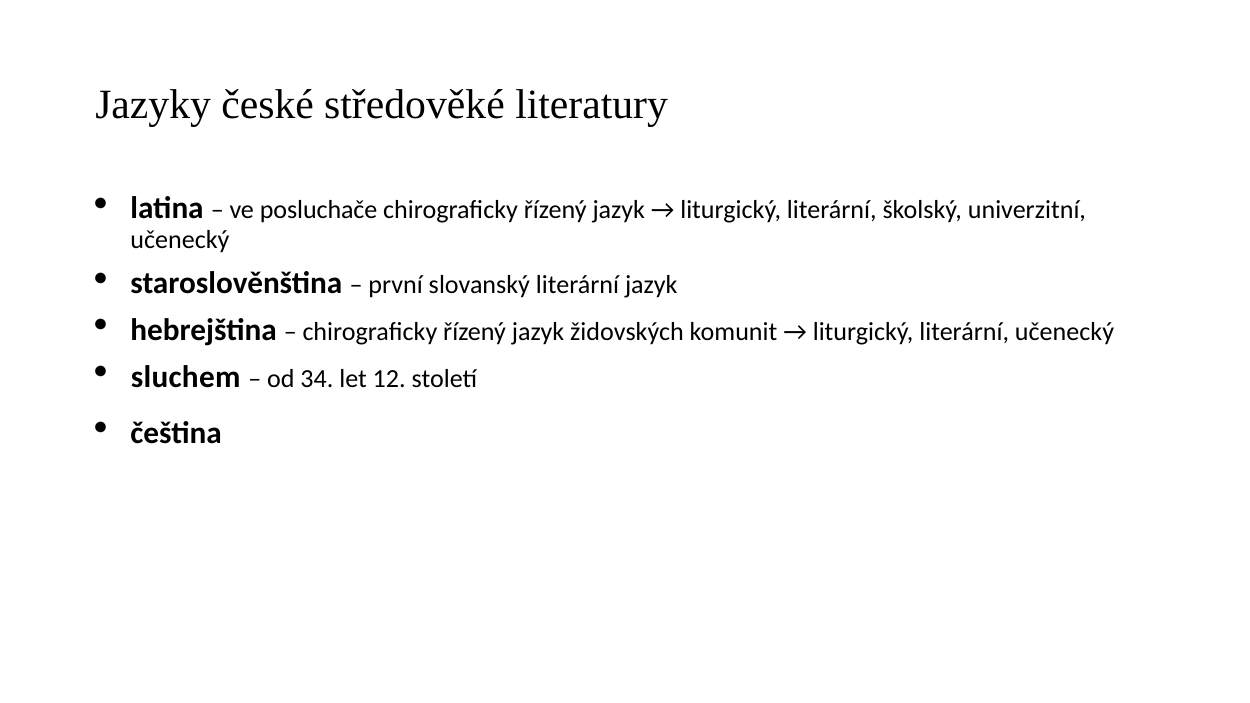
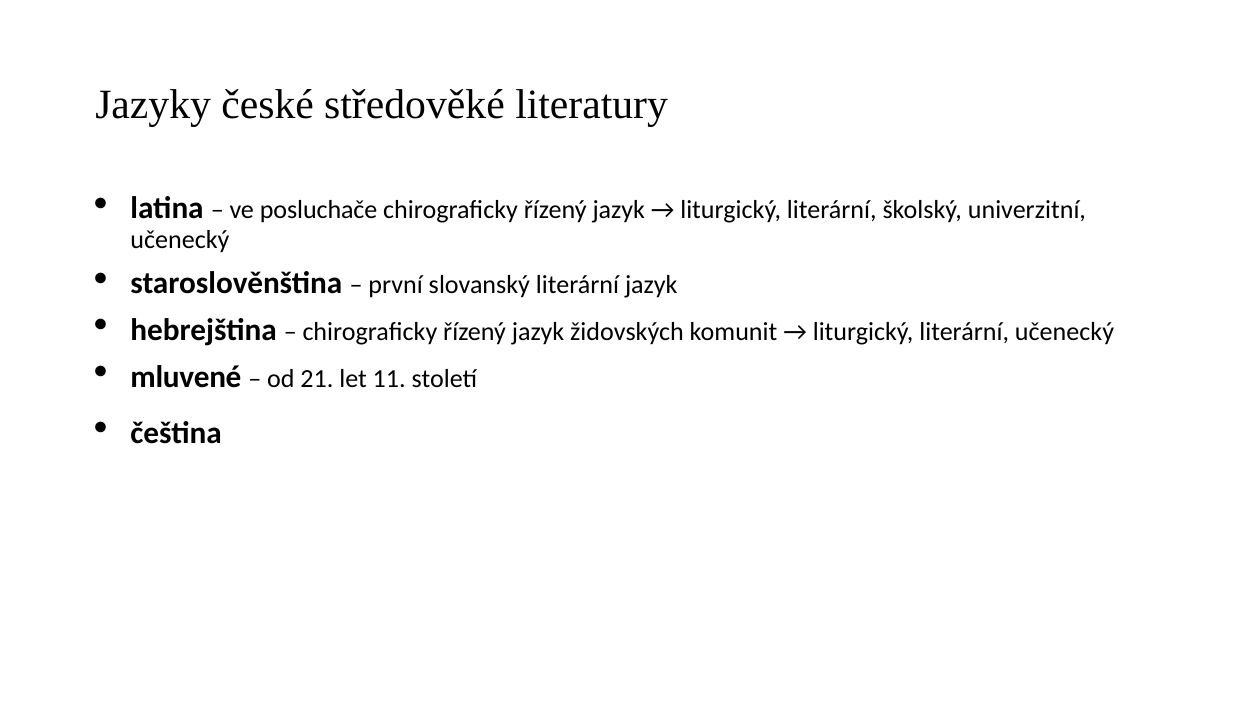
sluchem: sluchem -> mluvené
34: 34 -> 21
12: 12 -> 11
